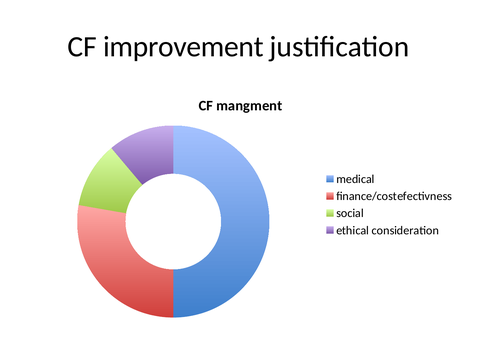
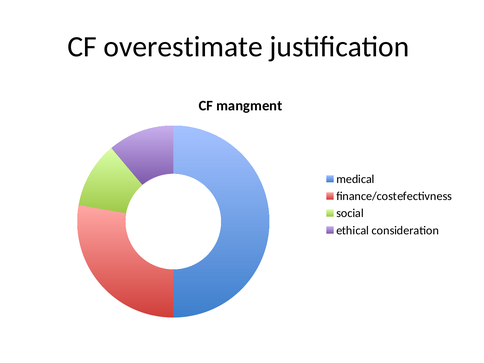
improvement: improvement -> overestimate
